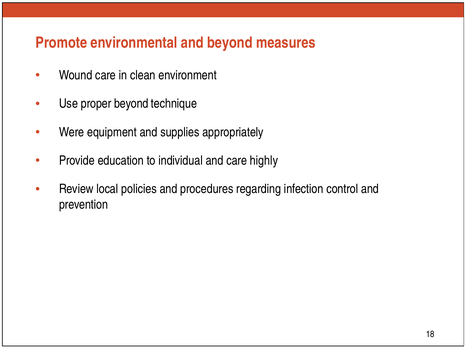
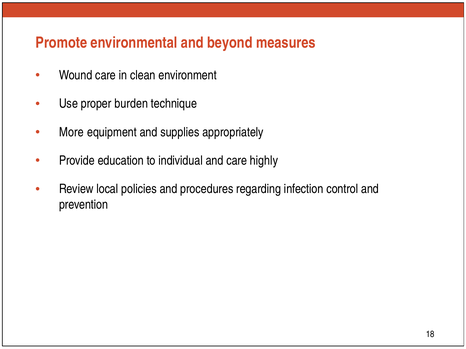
proper beyond: beyond -> burden
Were: Were -> More
